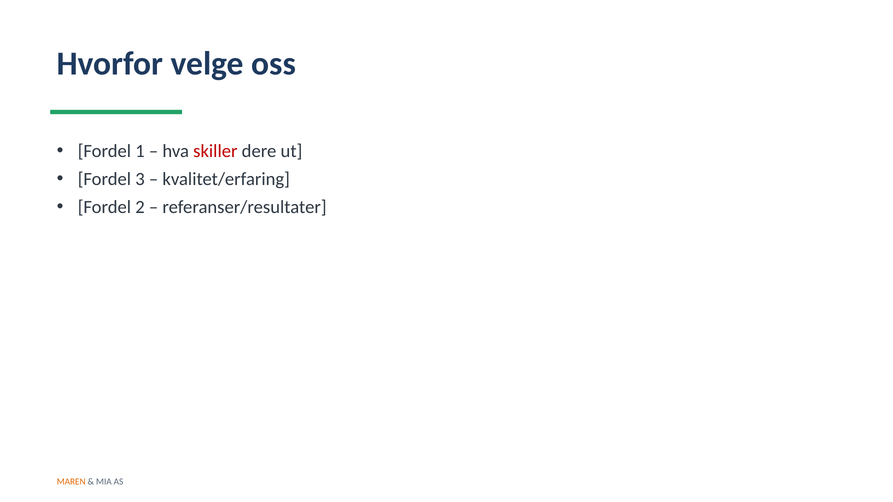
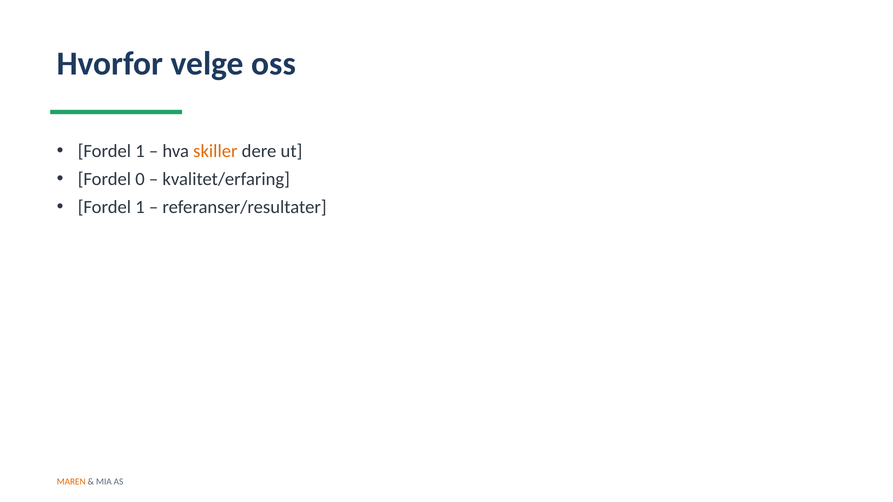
skiller colour: red -> orange
3: 3 -> 0
2 at (140, 207): 2 -> 1
